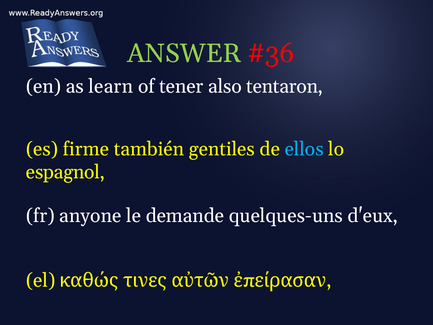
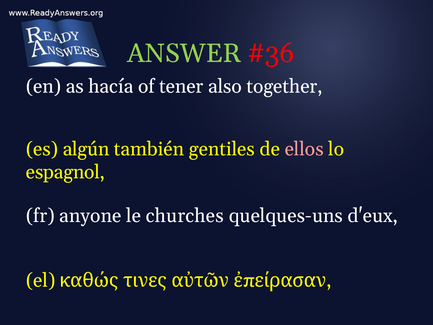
learn: learn -> hacía
tentaron: tentaron -> together
firme: firme -> algún
ellos colour: light blue -> pink
demande: demande -> churches
